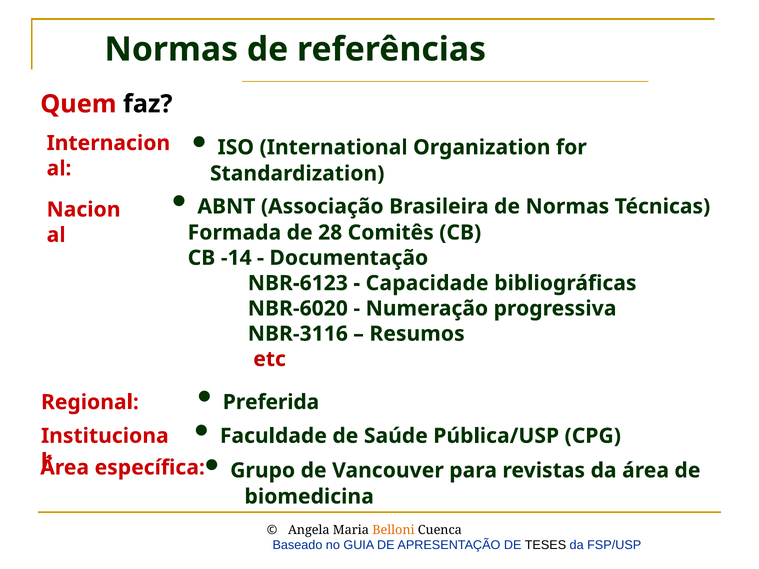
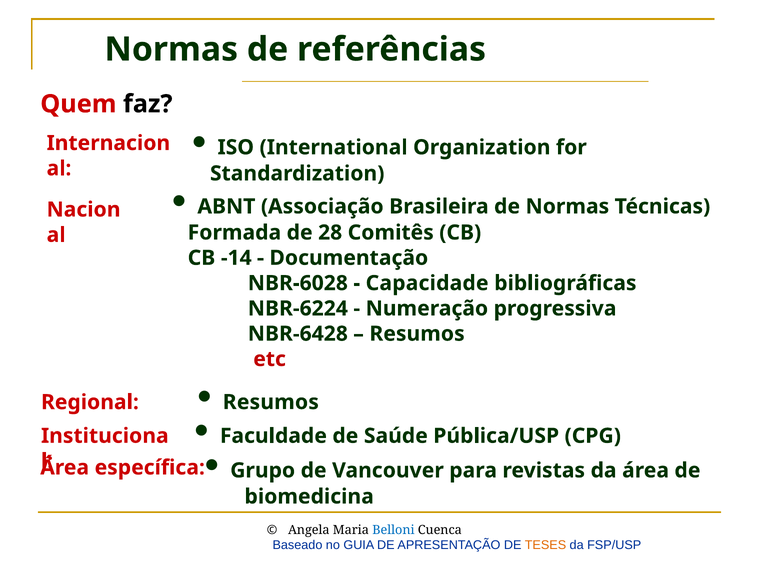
NBR-6123: NBR-6123 -> NBR-6028
NBR-6020: NBR-6020 -> NBR-6224
NBR-3116: NBR-3116 -> NBR-6428
Preferida at (271, 402): Preferida -> Resumos
Belloni colour: orange -> blue
TESES colour: black -> orange
